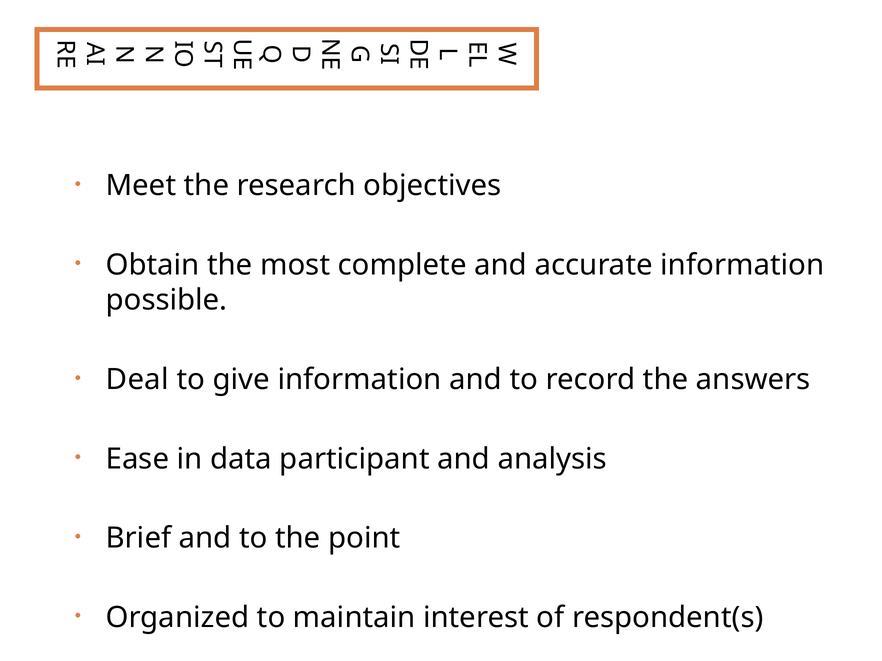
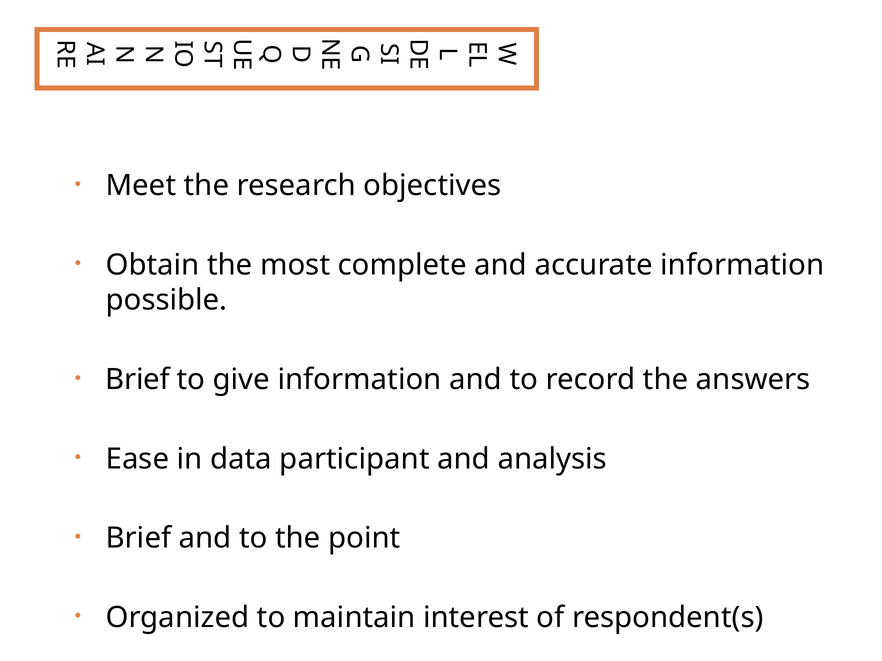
Deal at (137, 380): Deal -> Brief
